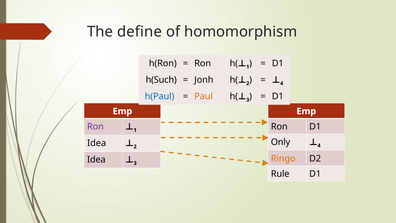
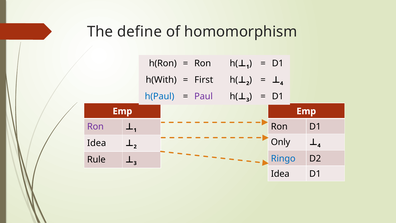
h(Such: h(Such -> h(With
Jonh: Jonh -> First
Paul colour: orange -> purple
Ringo colour: orange -> blue
Idea at (96, 159): Idea -> Rule
Rule at (280, 174): Rule -> Idea
